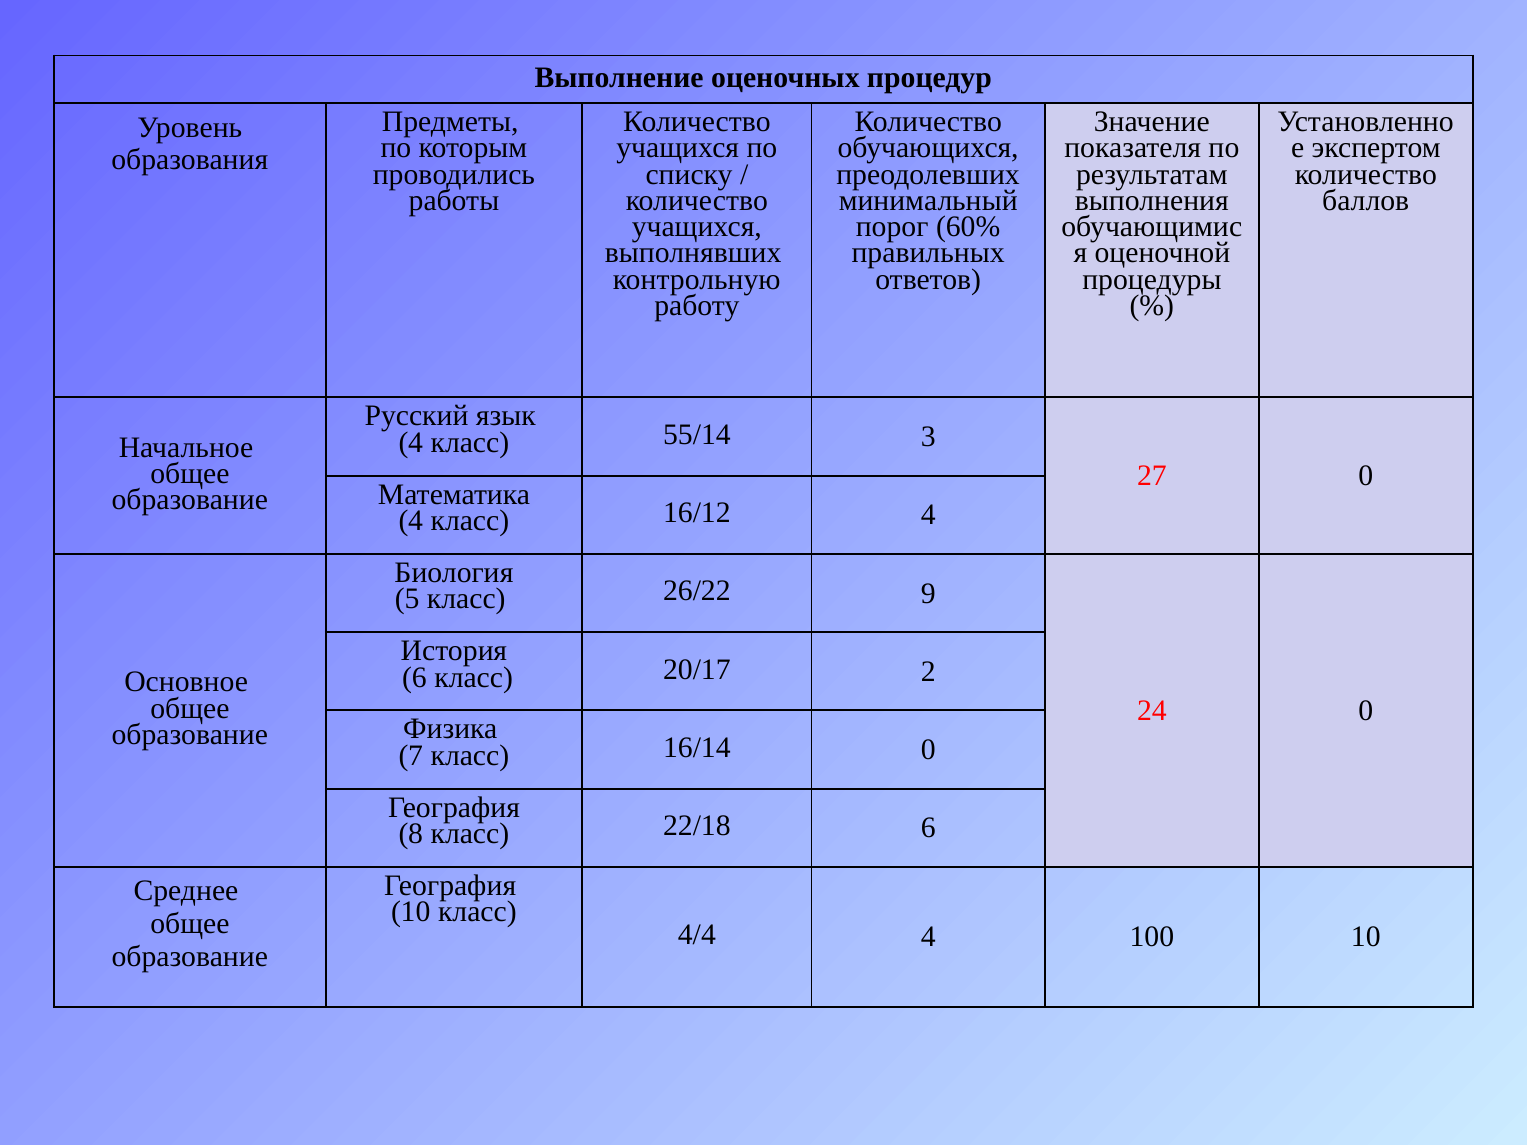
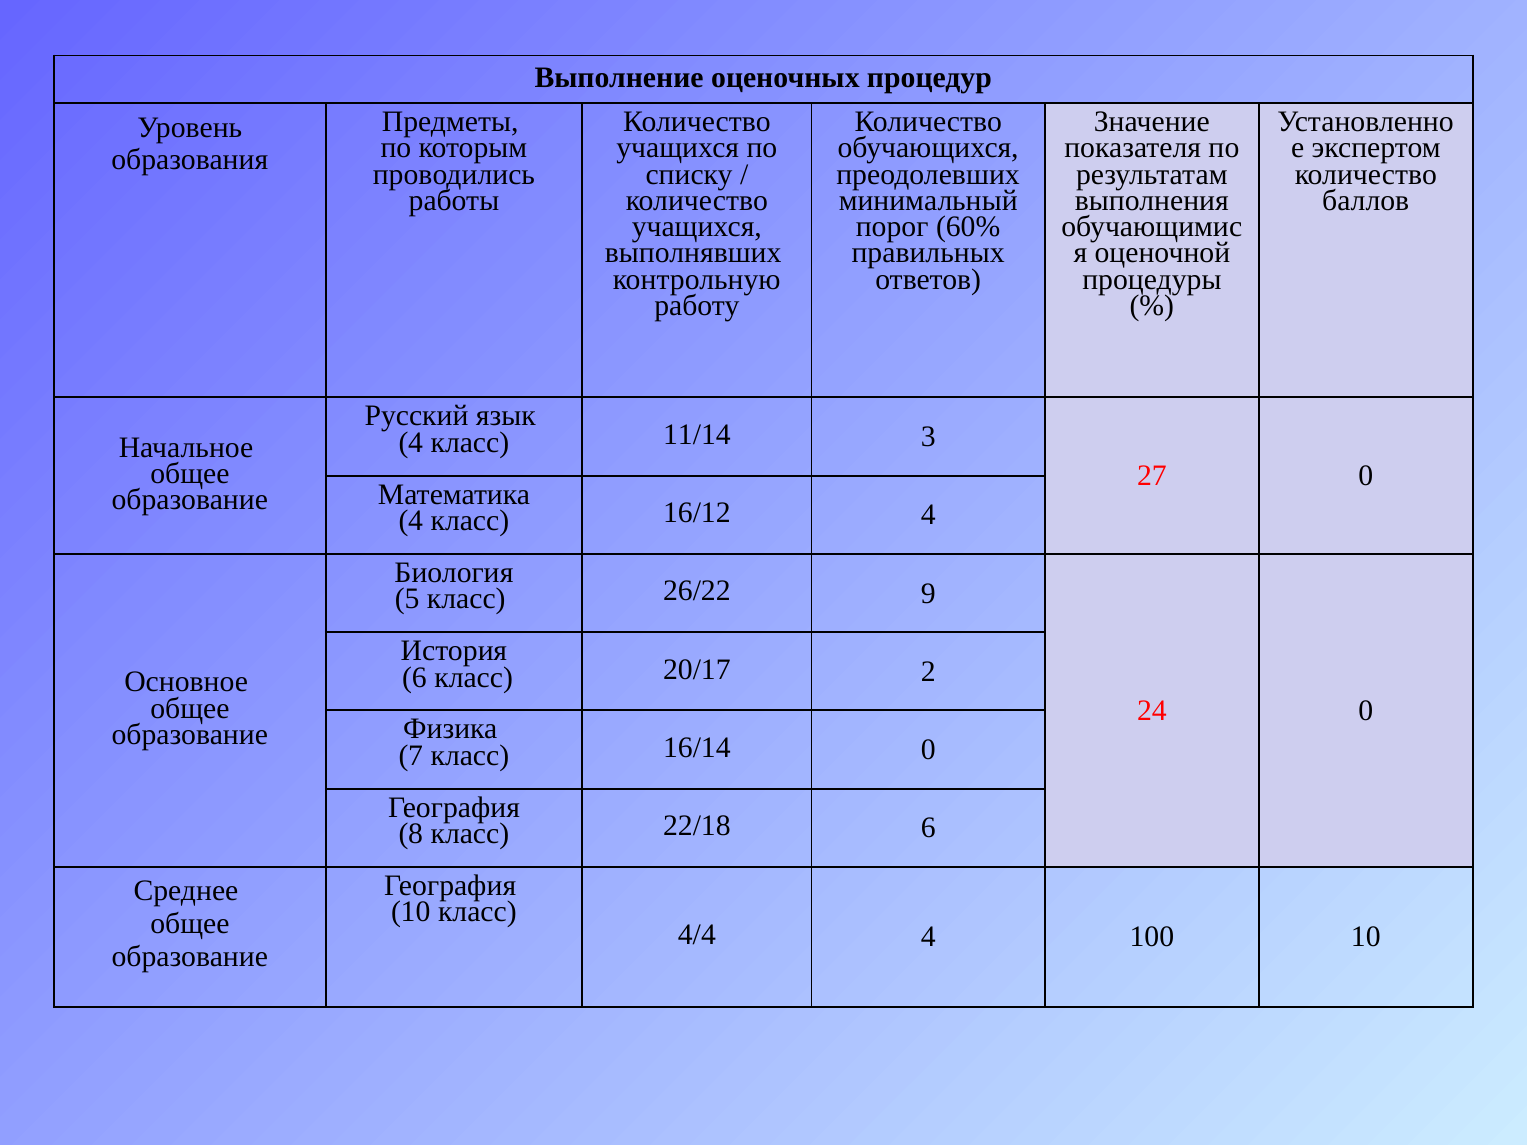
55/14: 55/14 -> 11/14
